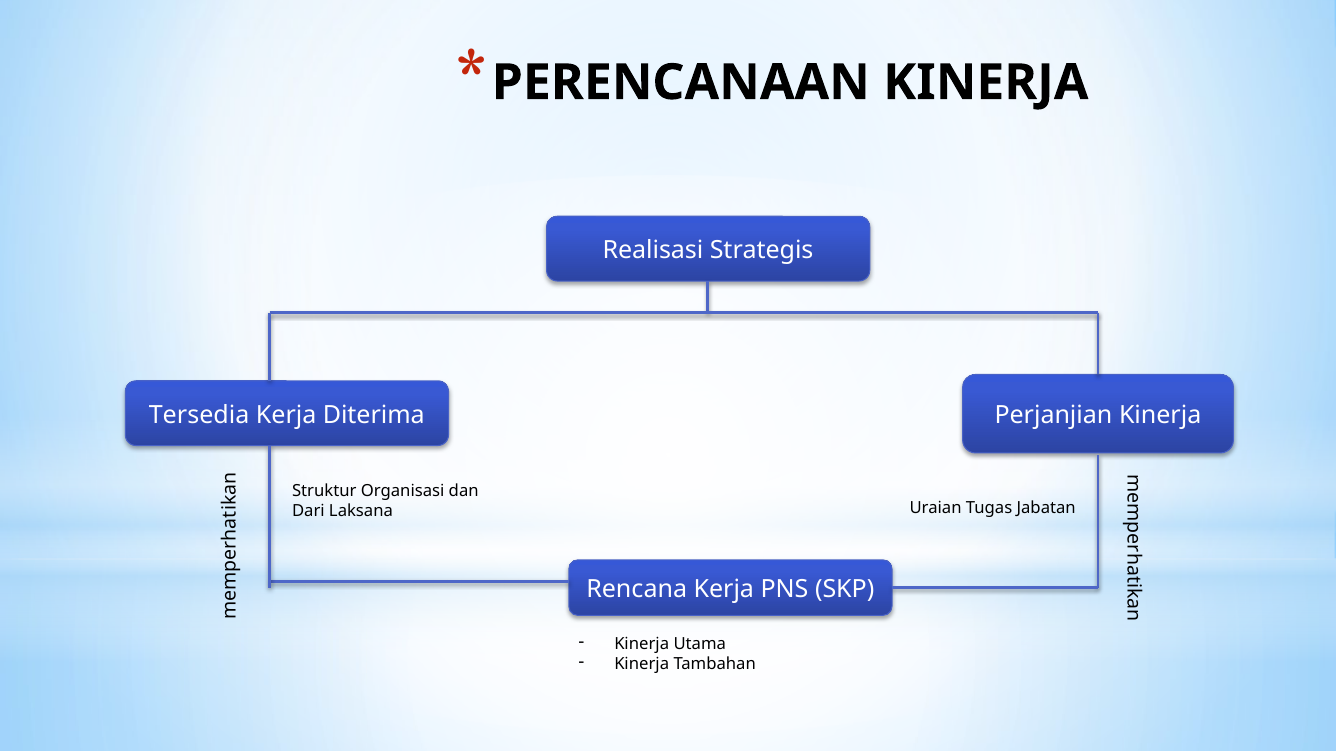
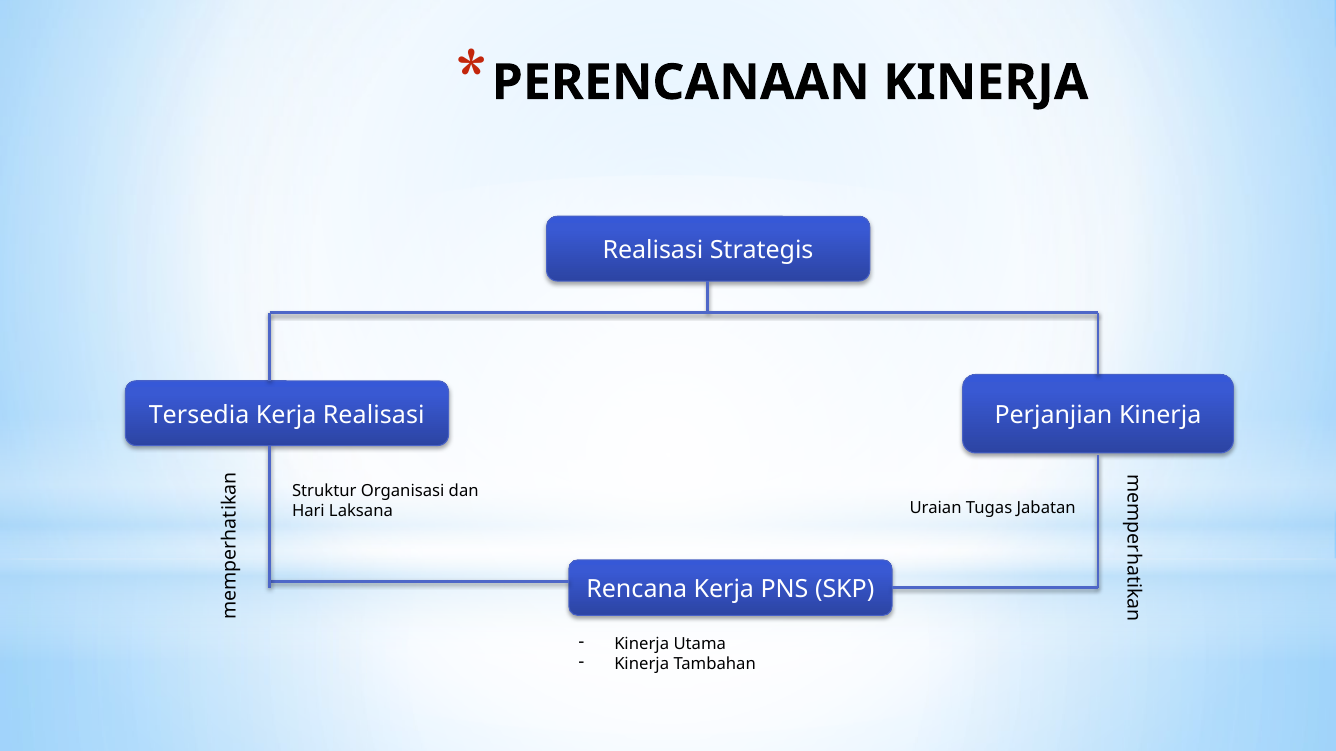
Kerja Diterima: Diterima -> Realisasi
Dari: Dari -> Hari
